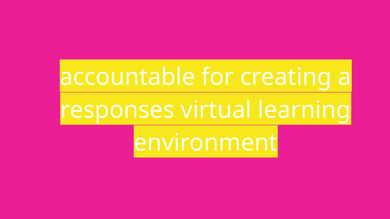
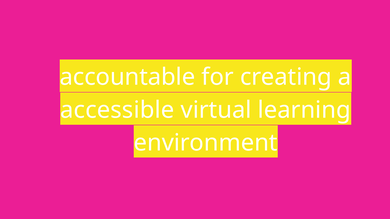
responses: responses -> accessible
